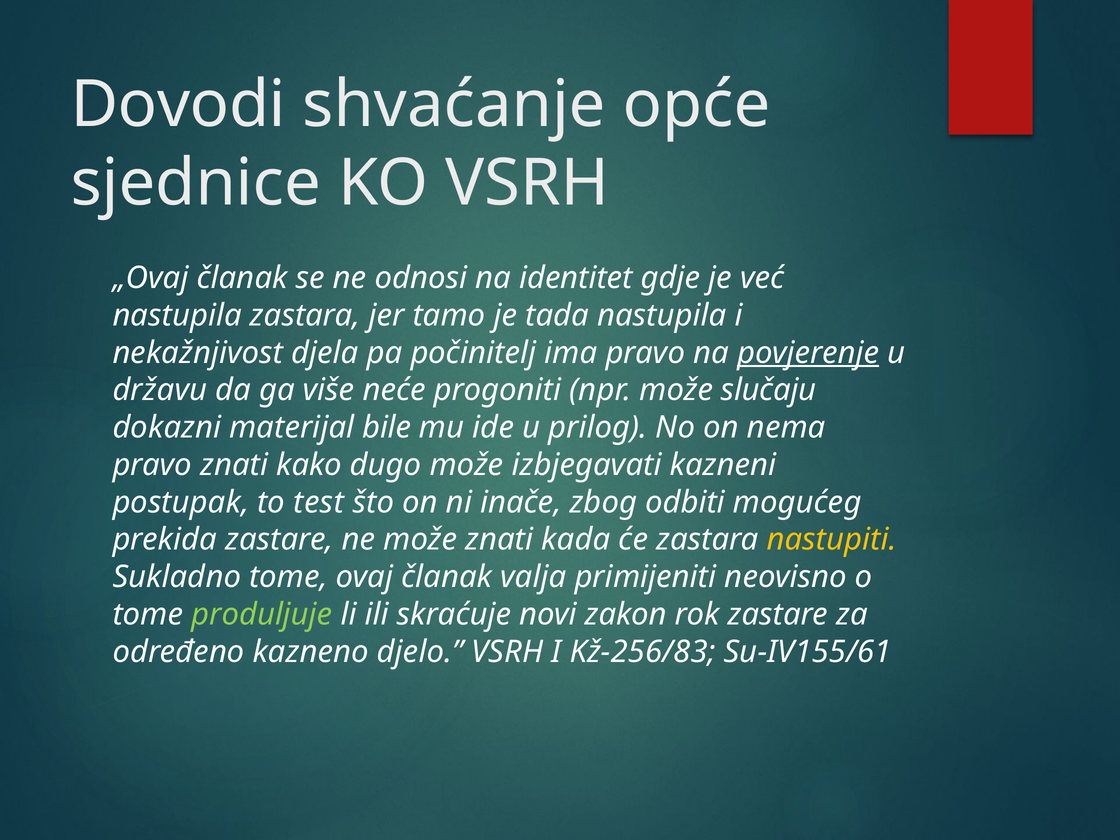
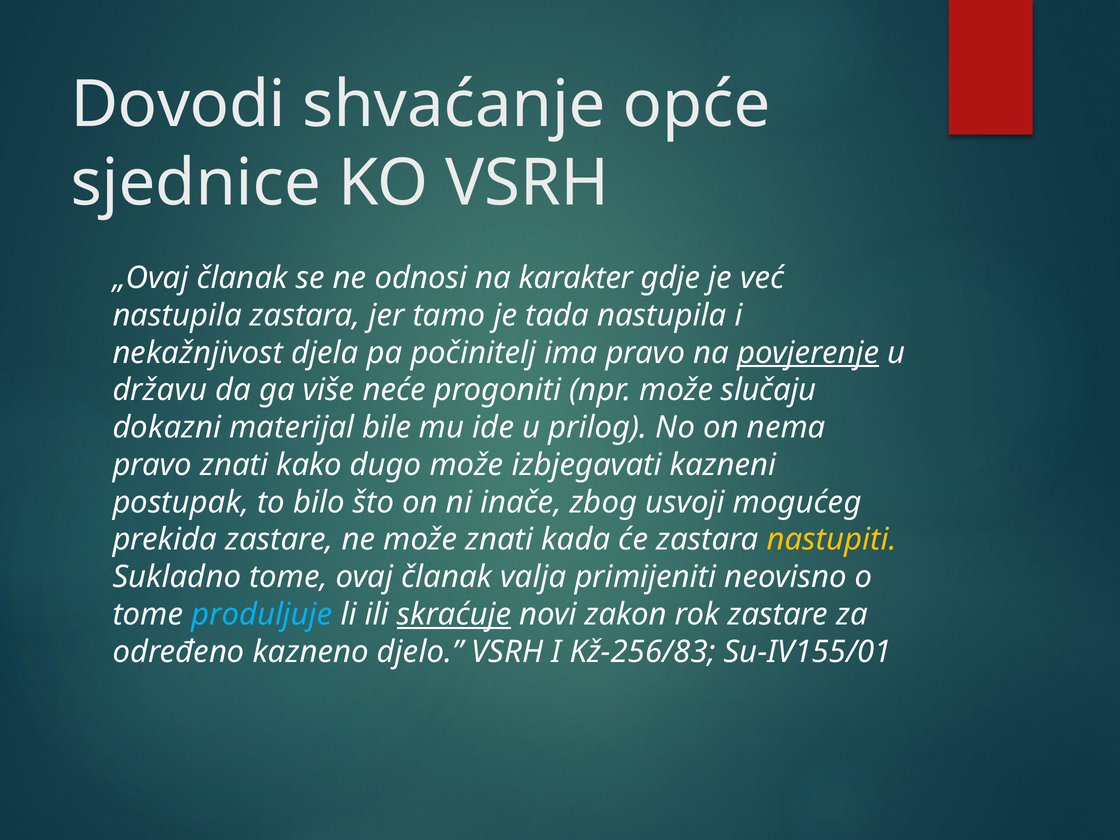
identitet: identitet -> karakter
test: test -> bilo
odbiti: odbiti -> usvoji
produljuje colour: light green -> light blue
skraćuje underline: none -> present
Su-IV155/61: Su-IV155/61 -> Su-IV155/01
